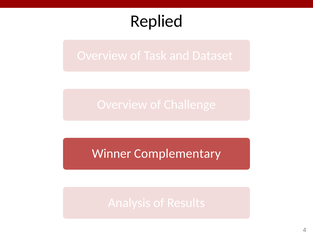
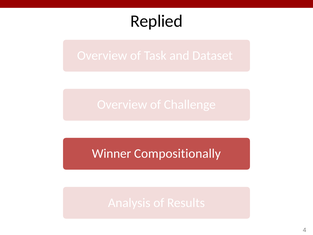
Complementary: Complementary -> Compositionally
